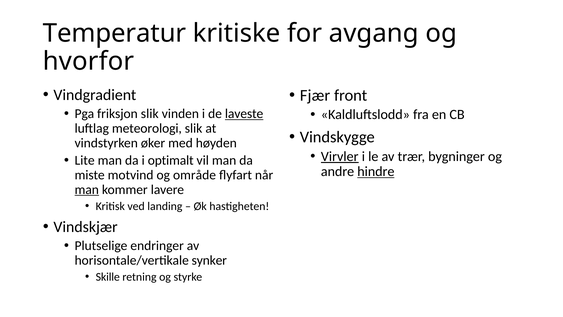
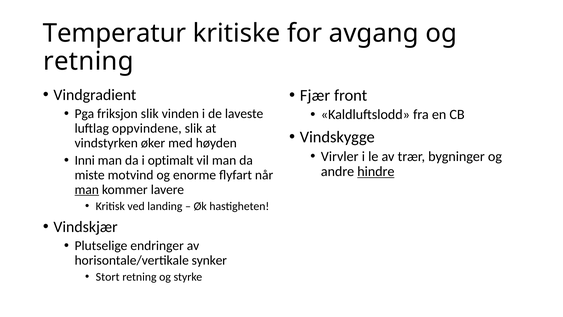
hvorfor at (89, 61): hvorfor -> retning
laveste underline: present -> none
meteorologi: meteorologi -> oppvindene
Virvler underline: present -> none
Lite: Lite -> Inni
område: område -> enorme
Skille: Skille -> Stort
